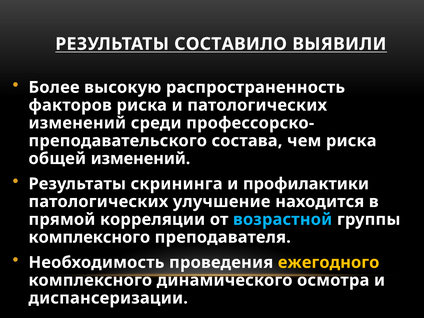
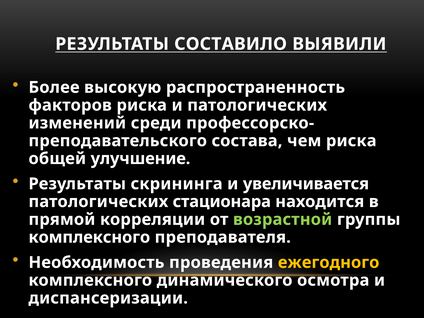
общей изменений: изменений -> улучшение
профилактики: профилактики -> увеличивается
улучшение: улучшение -> стационара
возрастной colour: light blue -> light green
